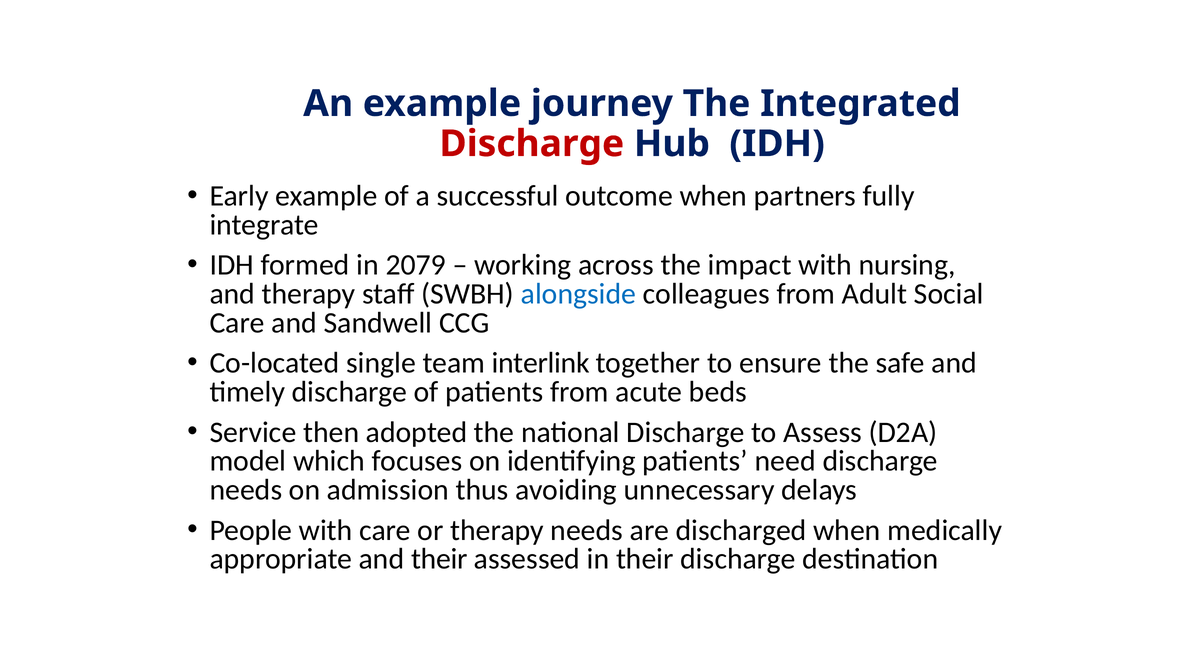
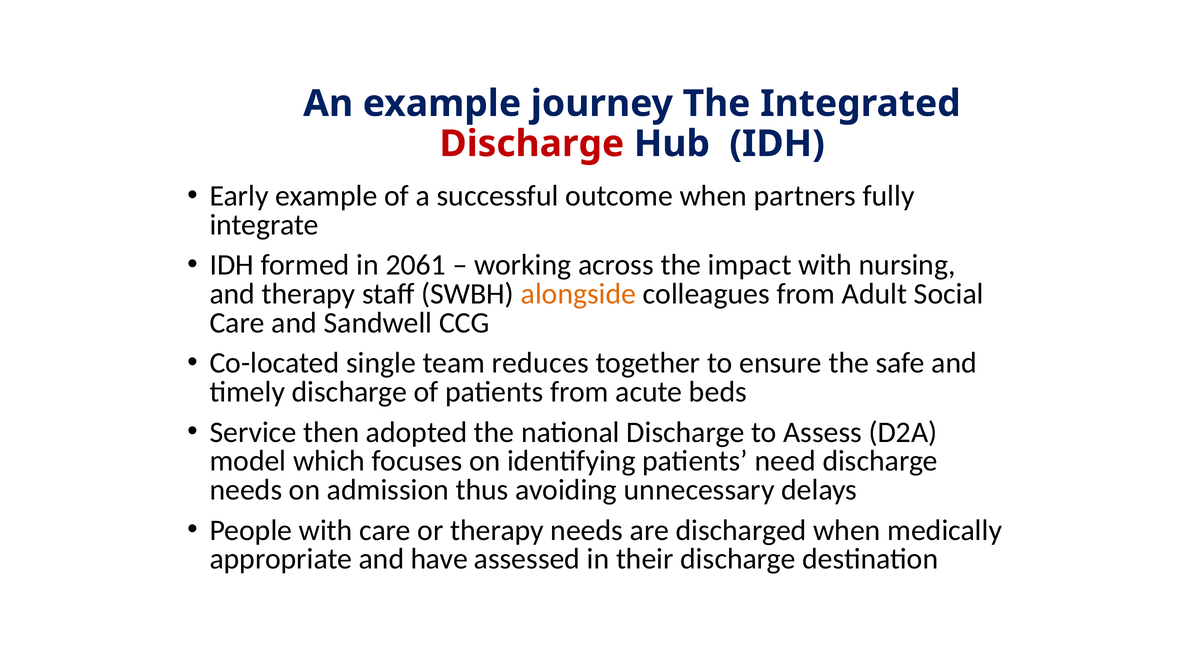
2079: 2079 -> 2061
alongside colour: blue -> orange
interlink: interlink -> reduces
and their: their -> have
